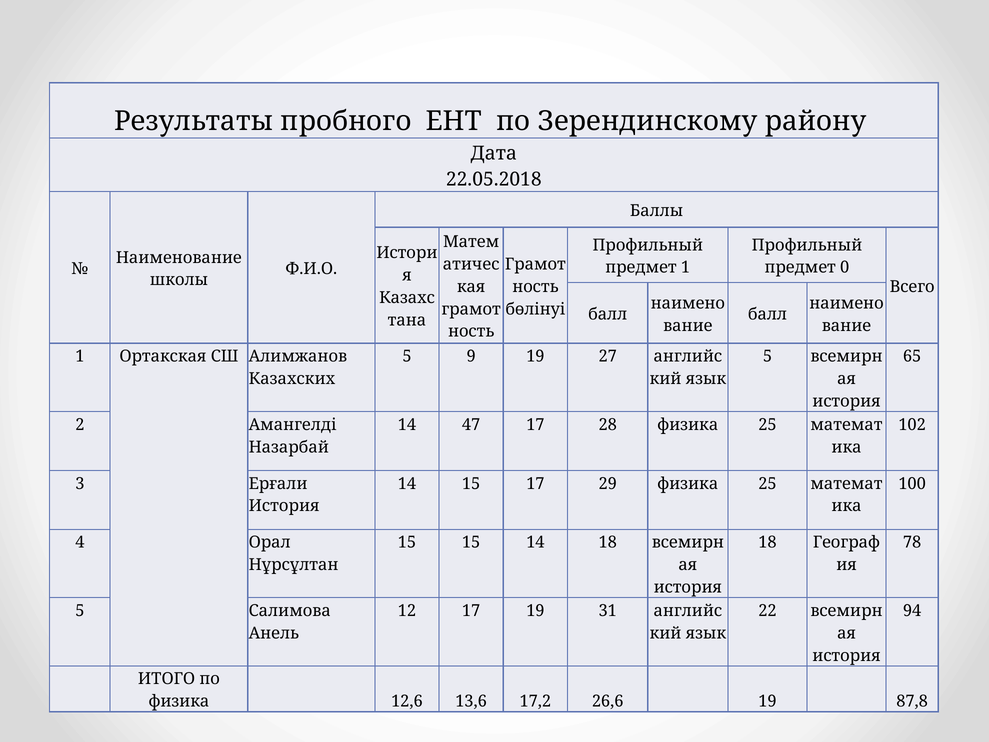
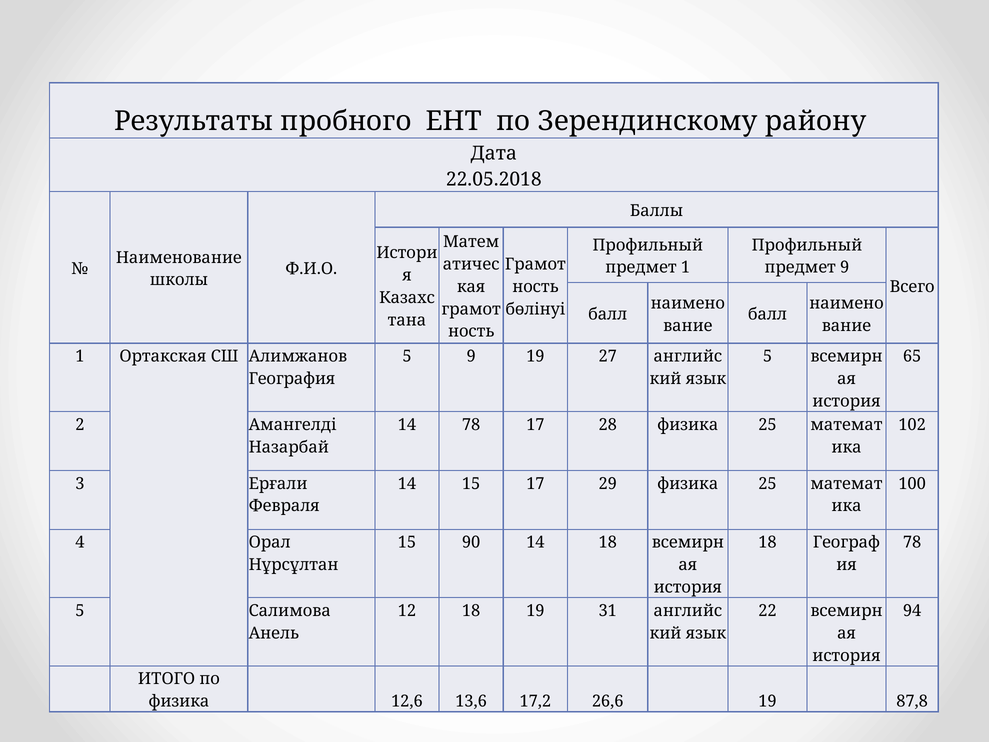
предмет 0: 0 -> 9
Казахских: Казахских -> География
14 47: 47 -> 78
История at (284, 506): История -> Февраля
15 15: 15 -> 90
12 17: 17 -> 18
